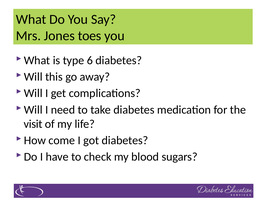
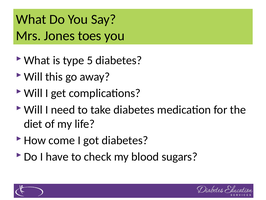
6: 6 -> 5
visit: visit -> diet
